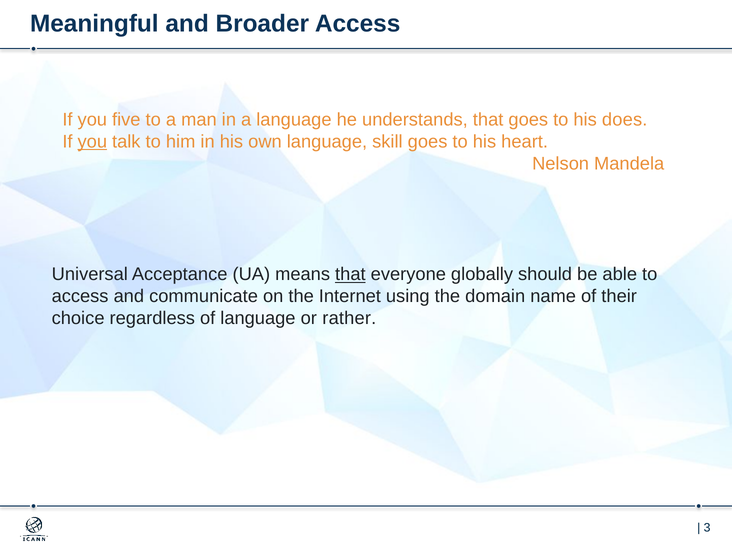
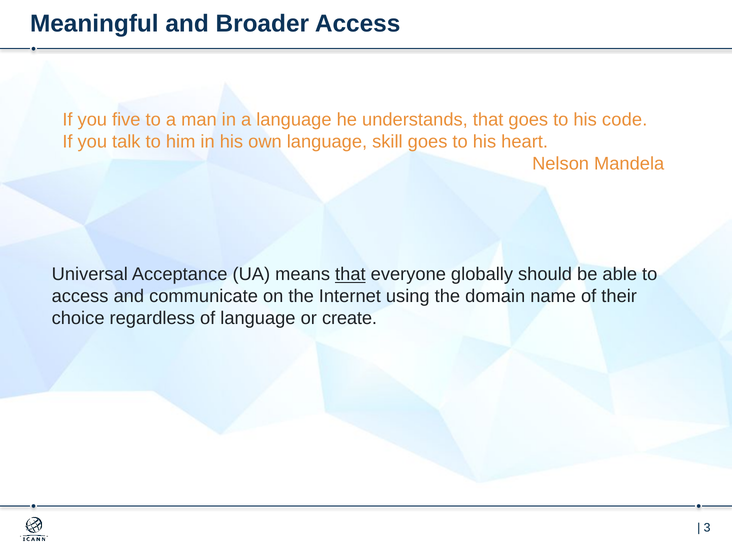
does: does -> code
you at (92, 142) underline: present -> none
rather: rather -> create
